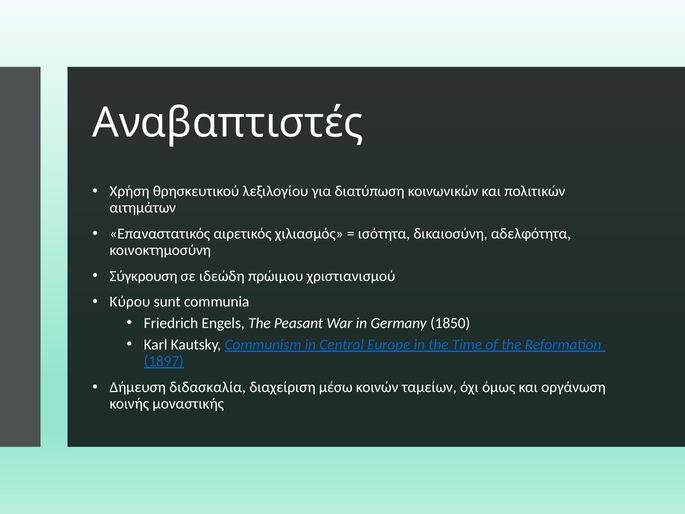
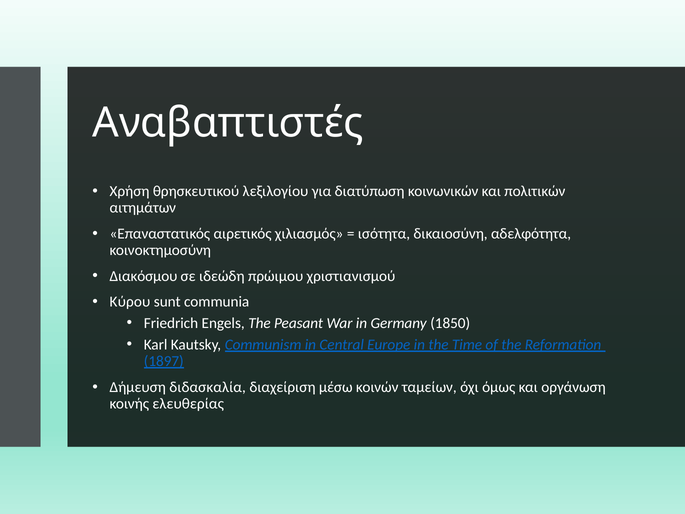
Σύγκρουση: Σύγκρουση -> Διακόσμου
μοναστικής: μοναστικής -> ελευθερίας
